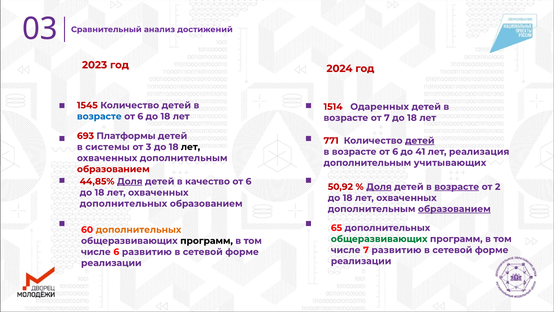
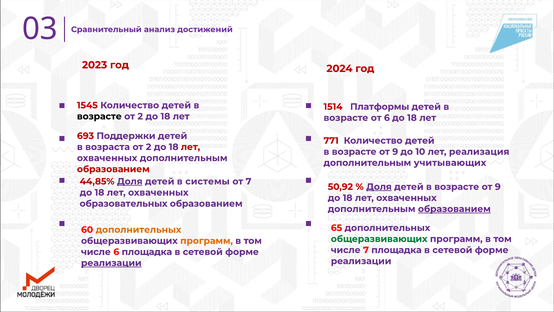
Одаренных: Одаренных -> Платформы
возрасте at (99, 116) colour: blue -> black
6 at (140, 116): 6 -> 2
от 7: 7 -> 6
Платформы: Платформы -> Поддержки
детей at (420, 140) underline: present -> none
системы: системы -> возраста
3 at (149, 147): 3 -> 2
лет at (191, 147) colour: black -> red
6 at (395, 152): 6 -> 9
41: 41 -> 10
качество: качество -> системы
6 at (249, 181): 6 -> 7
возрасте at (457, 187) underline: present -> none
2 at (498, 187): 2 -> 9
дополнительных at (123, 203): дополнительных -> образовательных
программ at (207, 241) colour: black -> orange
7 развитию: развитию -> площадка
6 развитию: развитию -> площадка
реализации at (111, 263) underline: none -> present
